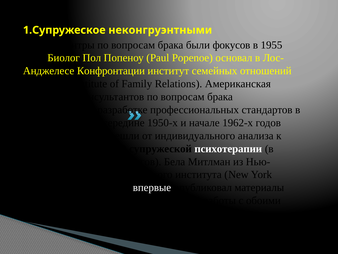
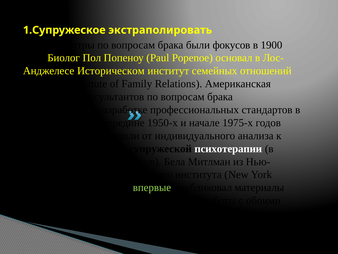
неконгруэнтными: неконгруэнтными -> экстраполировать
1955: 1955 -> 1900
Конфронтации: Конфронтации -> Историческом
1962-х: 1962-х -> 1975-х
впервые colour: white -> light green
